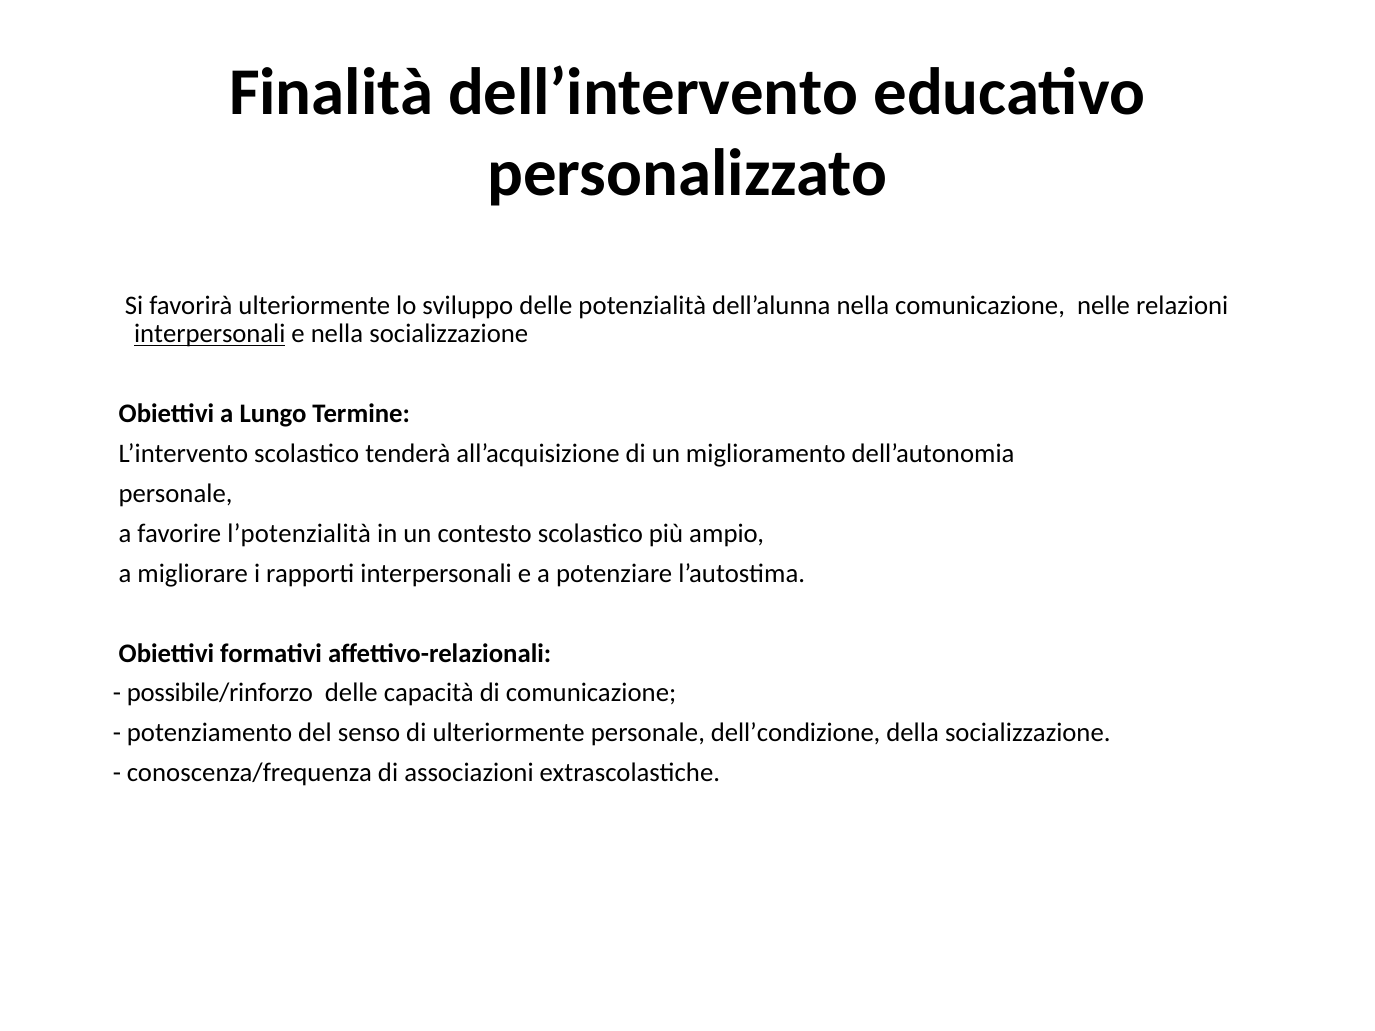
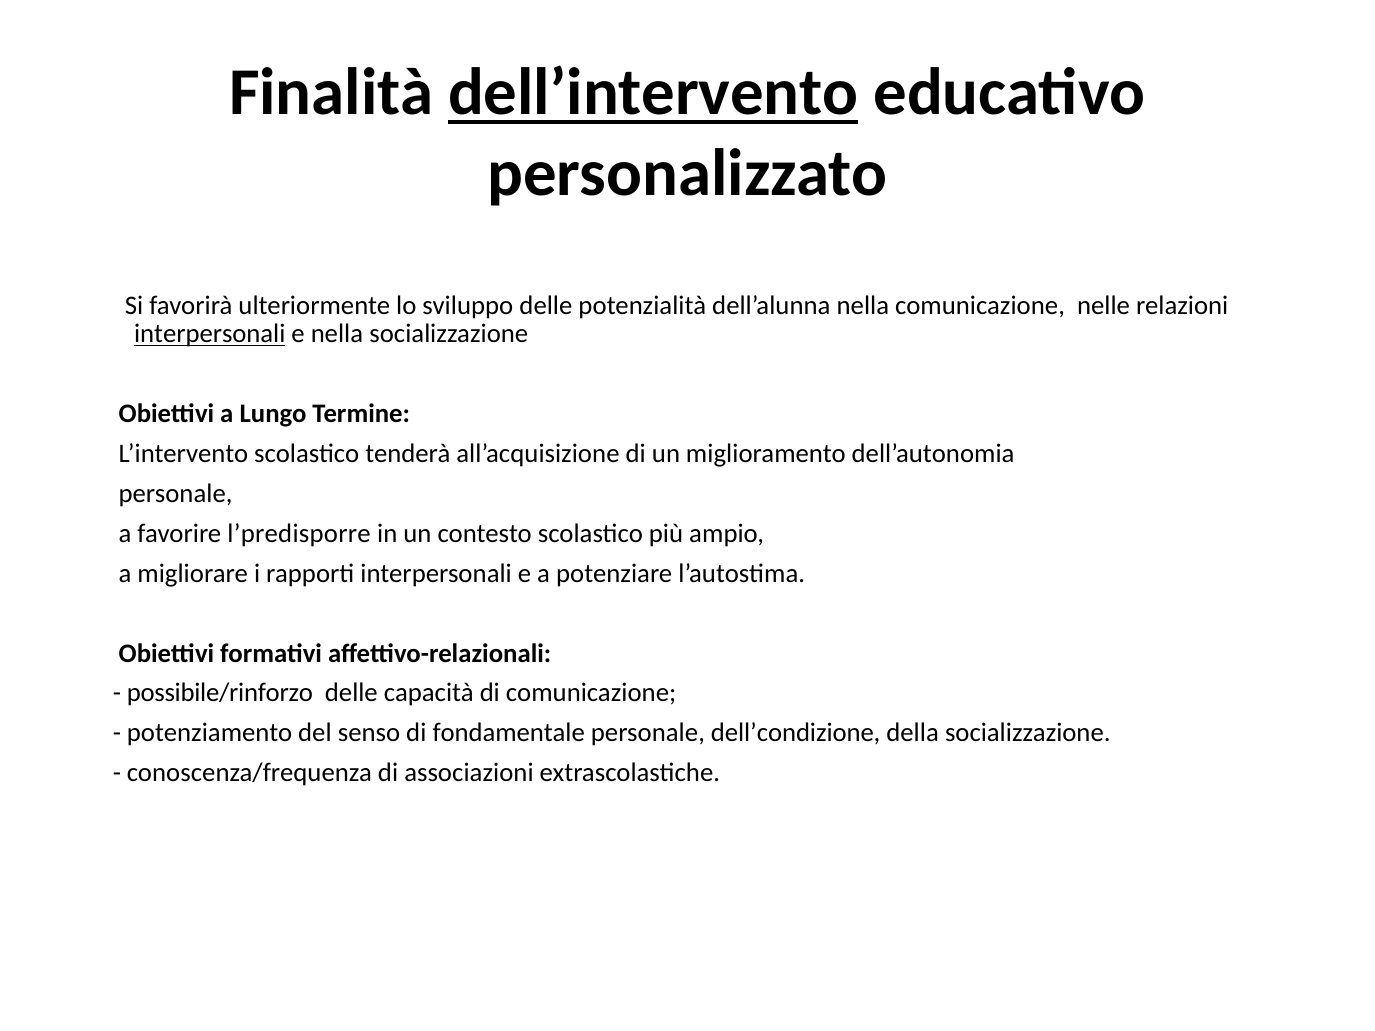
dell’intervento underline: none -> present
l’potenzialità: l’potenzialità -> l’predisporre
di ulteriormente: ulteriormente -> fondamentale
